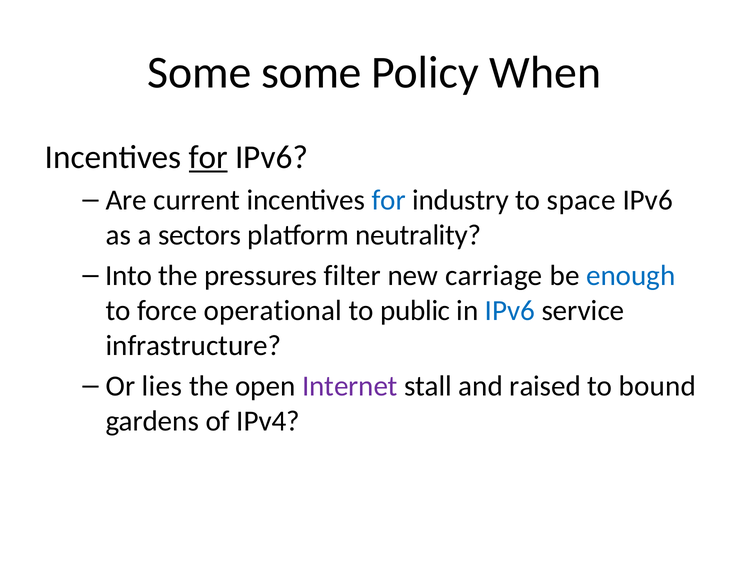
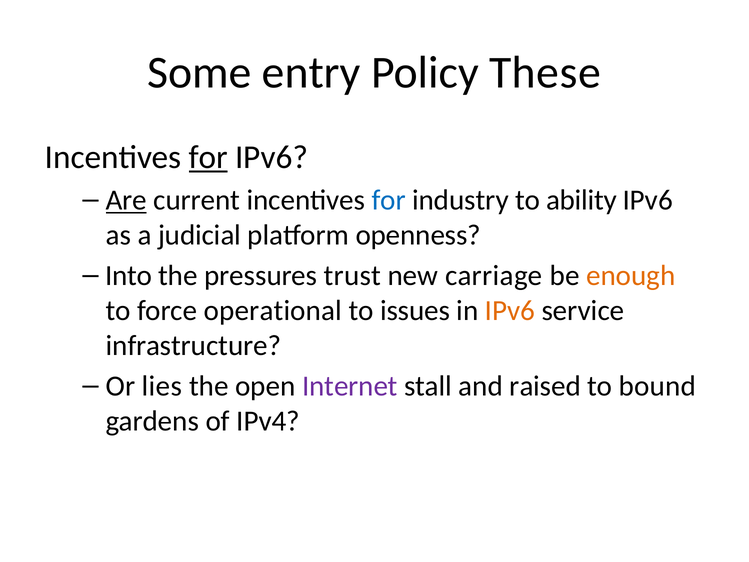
Some some: some -> entry
When: When -> These
Are underline: none -> present
space: space -> ability
sectors: sectors -> judicial
neutrality: neutrality -> openness
filter: filter -> trust
enough colour: blue -> orange
public: public -> issues
IPv6 at (510, 311) colour: blue -> orange
